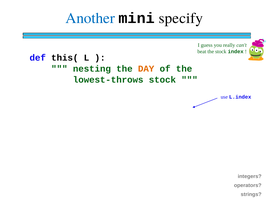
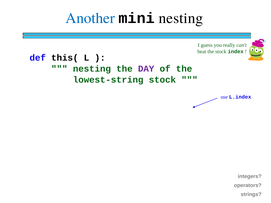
mini specify: specify -> nesting
DAY colour: orange -> purple
lowest-throws: lowest-throws -> lowest-string
